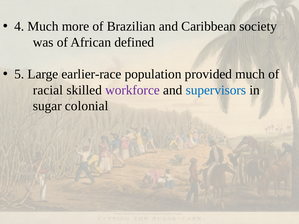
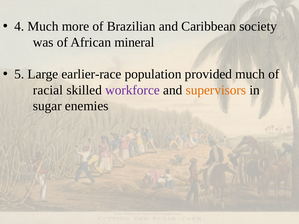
defined: defined -> mineral
supervisors colour: blue -> orange
colonial: colonial -> enemies
